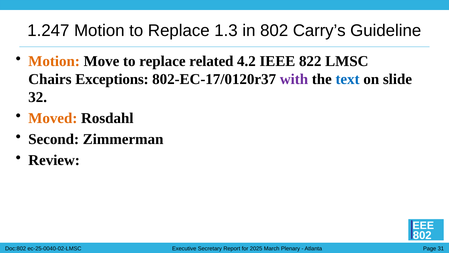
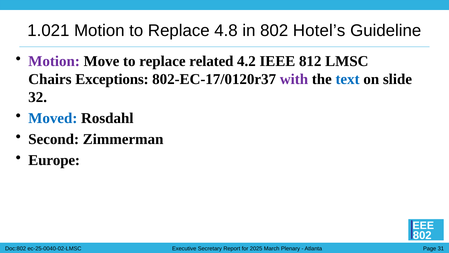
1.247: 1.247 -> 1.021
1.3: 1.3 -> 4.8
Carry’s: Carry’s -> Hotel’s
Motion at (54, 61) colour: orange -> purple
822: 822 -> 812
Moved colour: orange -> blue
Review: Review -> Europe
